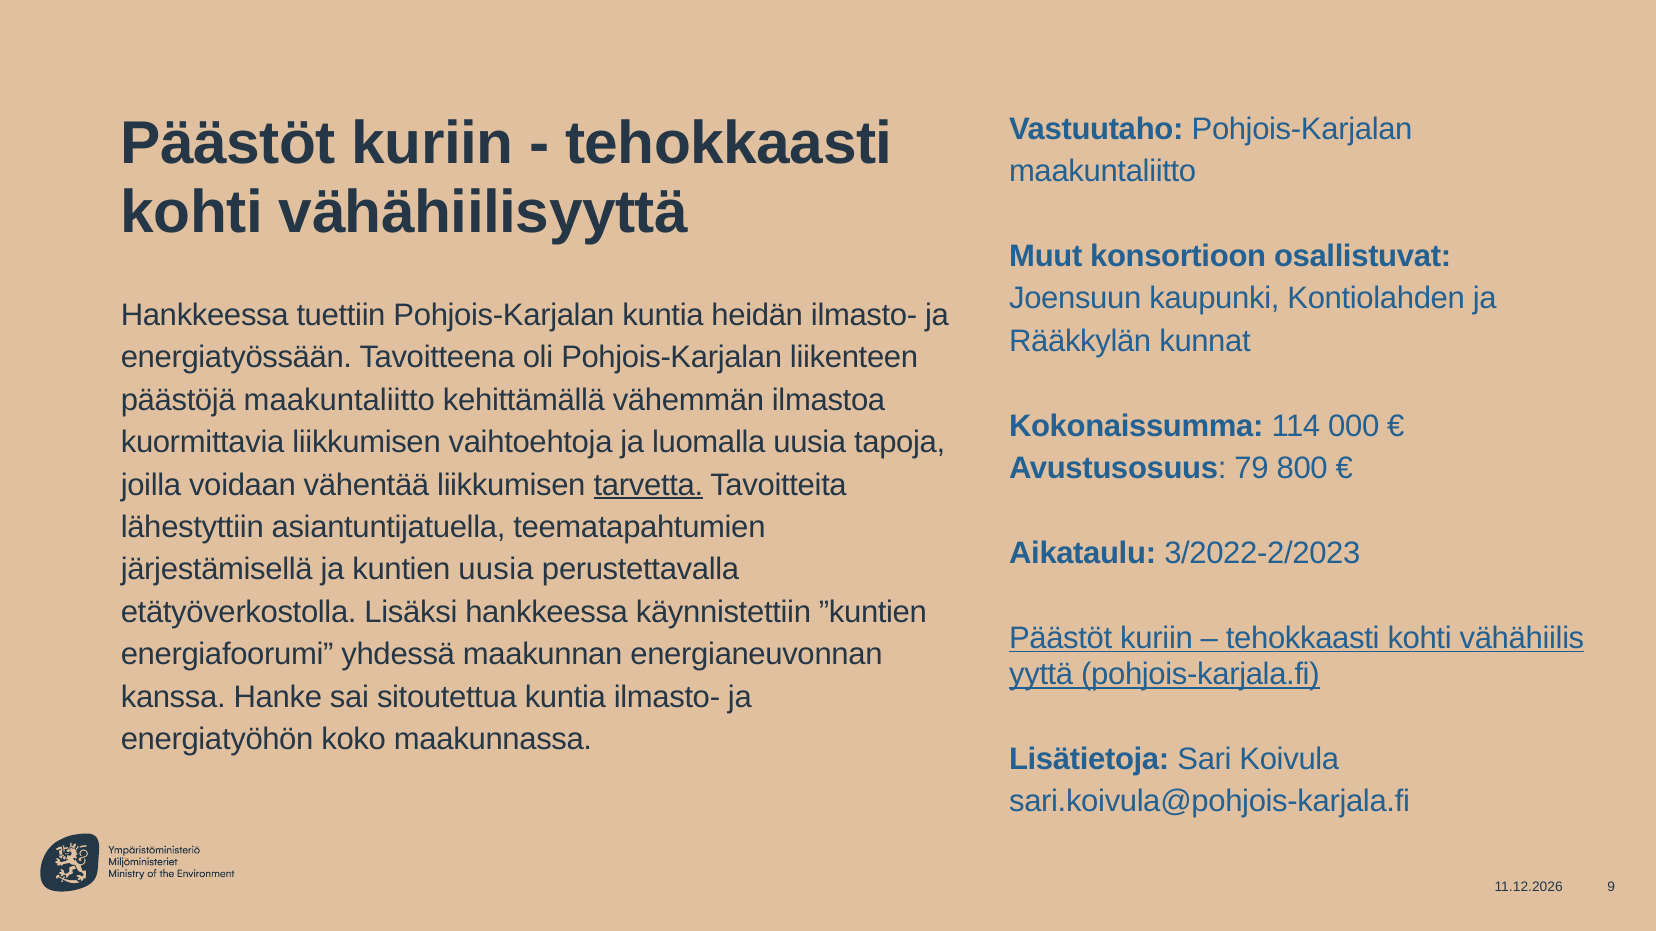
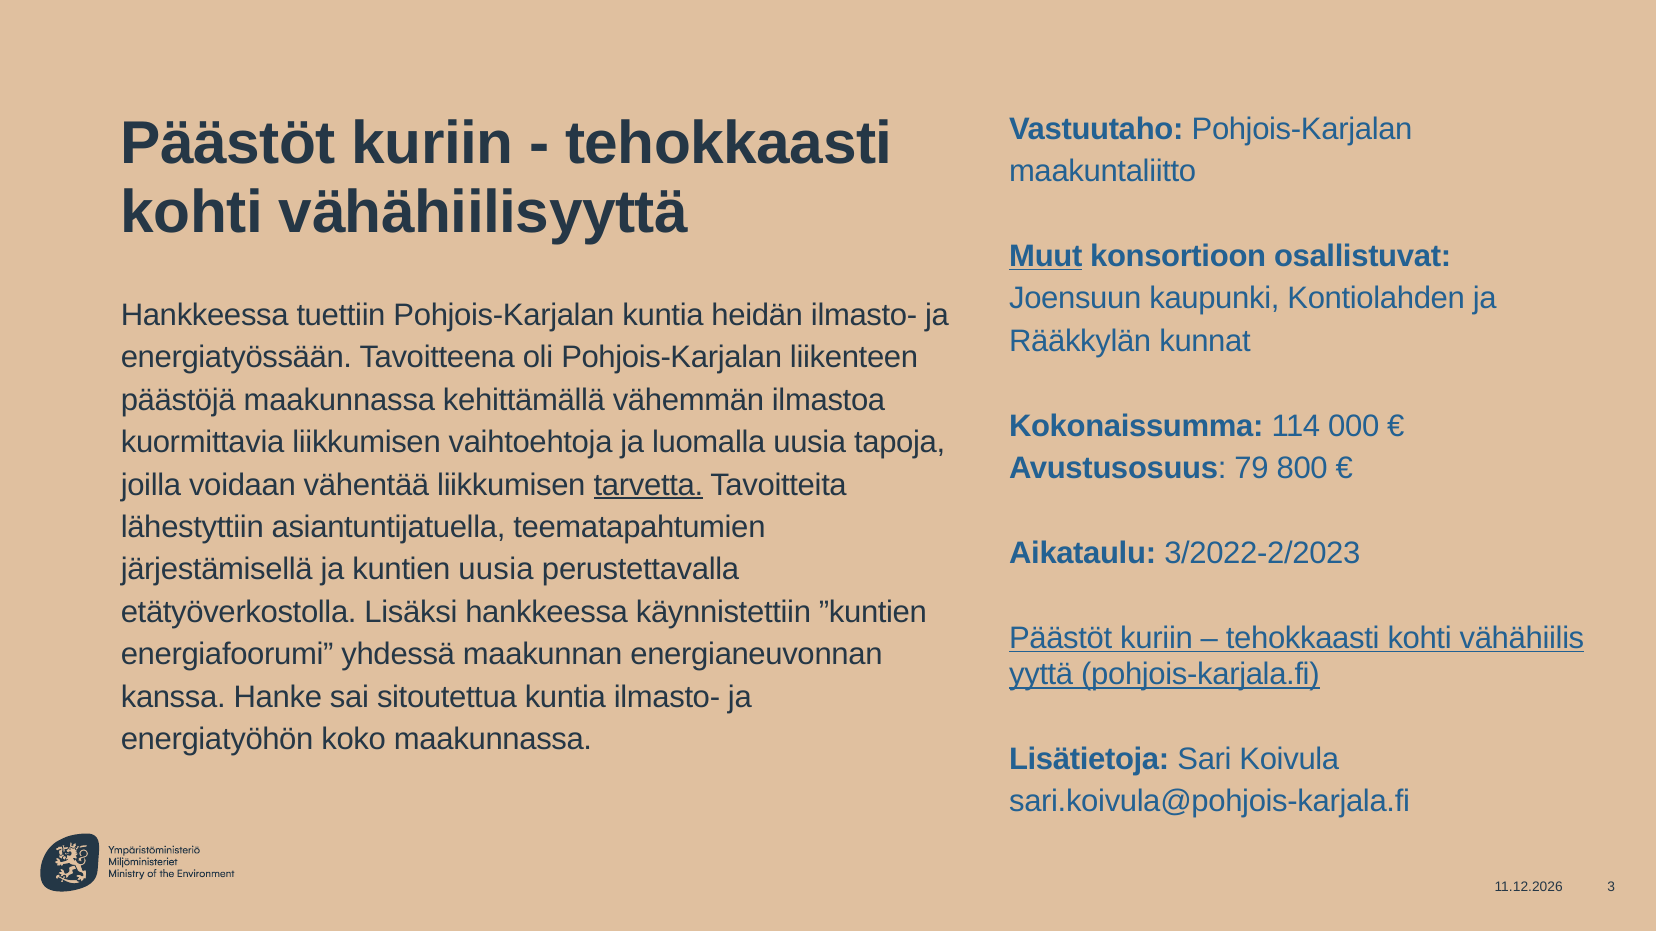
Muut underline: none -> present
päästöjä maakuntaliitto: maakuntaliitto -> maakunnassa
9: 9 -> 3
